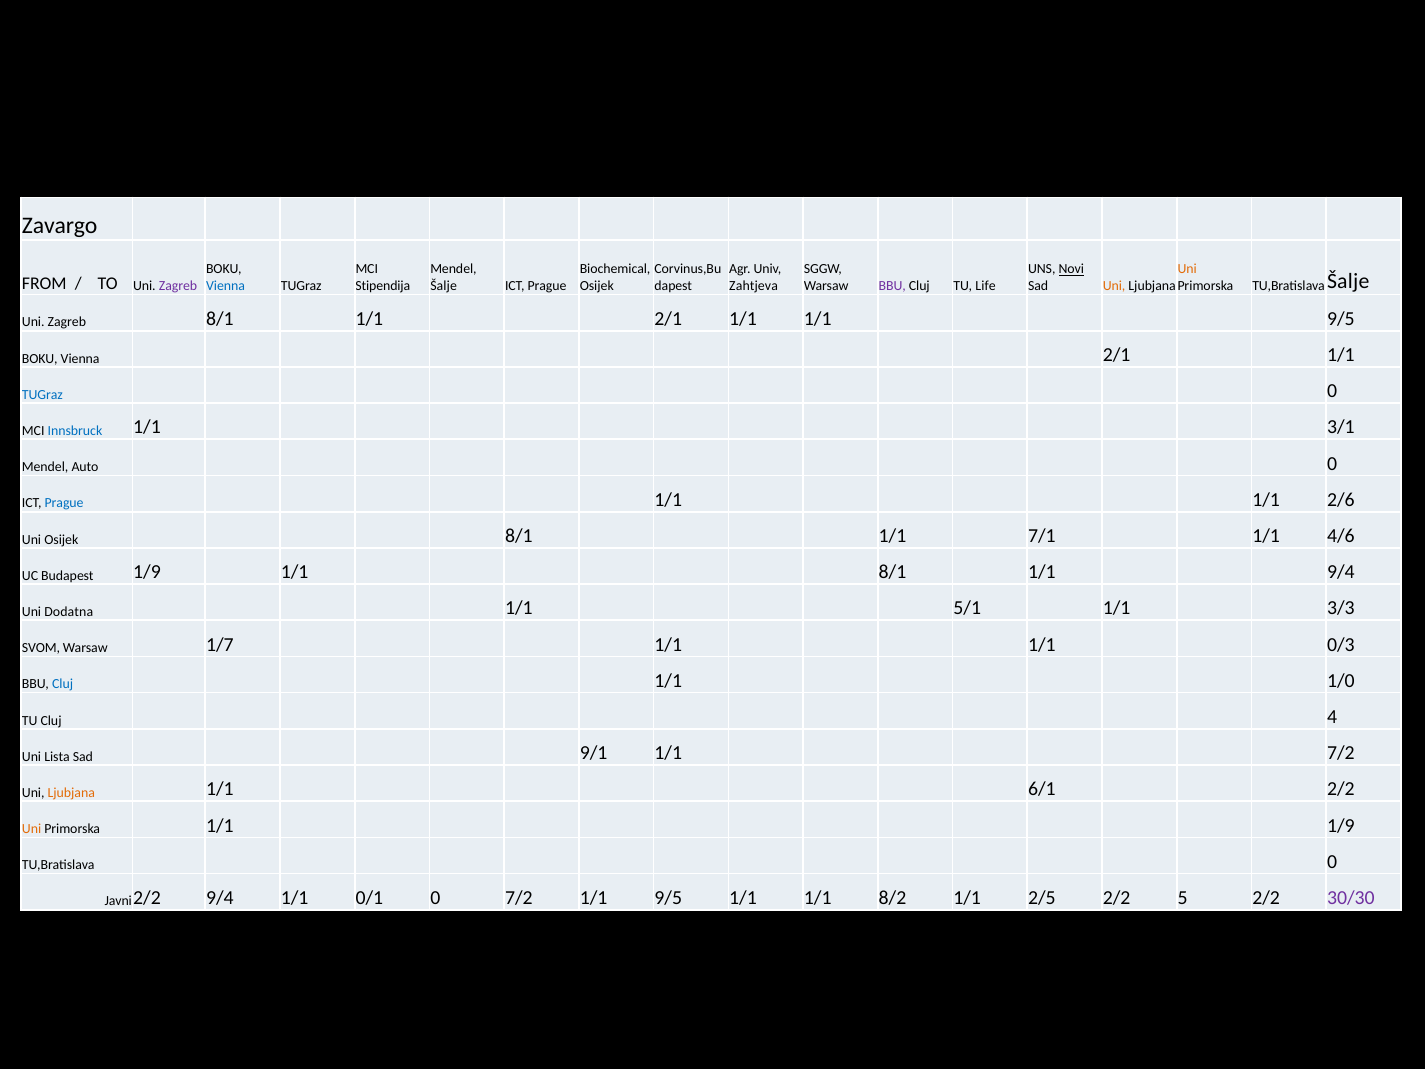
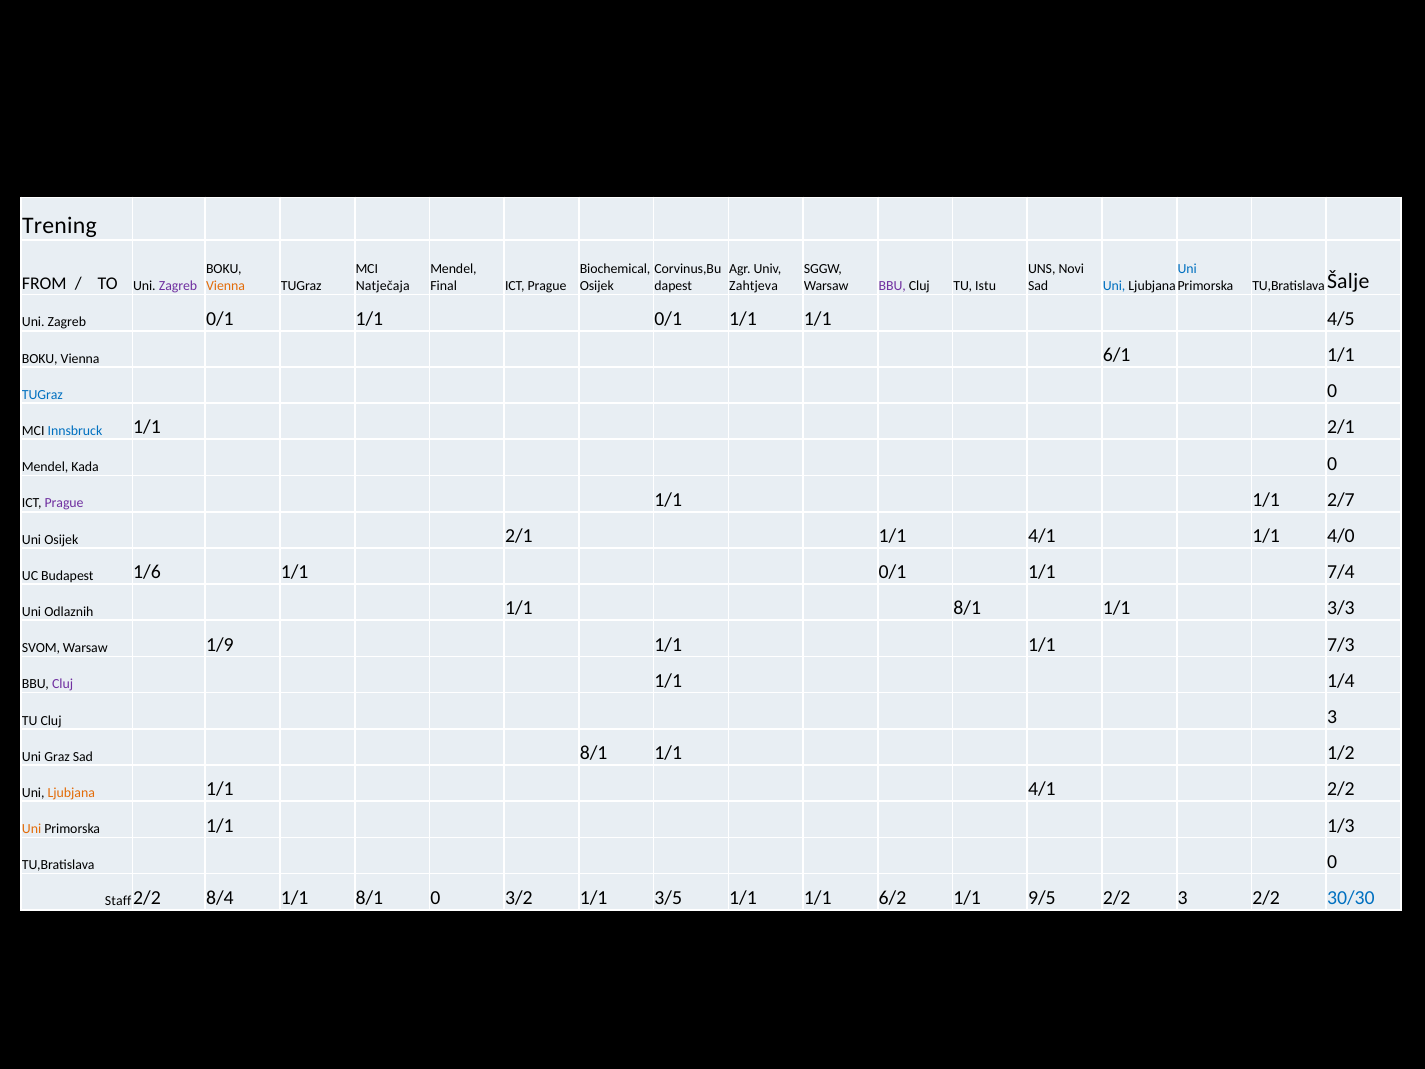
Zavargo: Zavargo -> Trening
Novi underline: present -> none
Uni at (1187, 269) colour: orange -> blue
Vienna at (226, 286) colour: blue -> orange
Stipendija: Stipendija -> Natječaja
Šalje at (444, 286): Šalje -> Final
Life: Life -> Istu
Uni at (1114, 286) colour: orange -> blue
Zagreb 8/1: 8/1 -> 0/1
2/1 at (668, 319): 2/1 -> 0/1
1/1 1/1 9/5: 9/5 -> 4/5
Vienna 2/1: 2/1 -> 6/1
1/1 3/1: 3/1 -> 2/1
Auto: Auto -> Kada
Prague at (64, 503) colour: blue -> purple
2/6: 2/6 -> 2/7
Osijek 8/1: 8/1 -> 2/1
7/1 at (1042, 536): 7/1 -> 4/1
4/6: 4/6 -> 4/0
Budapest 1/9: 1/9 -> 1/6
8/1 at (892, 572): 8/1 -> 0/1
1/1 9/4: 9/4 -> 7/4
Dodatna: Dodatna -> Odlaznih
5/1 at (967, 608): 5/1 -> 8/1
1/7: 1/7 -> 1/9
0/3: 0/3 -> 7/3
Cluj at (63, 684) colour: blue -> purple
1/0: 1/0 -> 1/4
Cluj 4: 4 -> 3
Lista: Lista -> Graz
Sad 9/1: 9/1 -> 8/1
1/1 7/2: 7/2 -> 1/2
6/1 at (1042, 789): 6/1 -> 4/1
1/1 1/9: 1/9 -> 1/3
Javni: Javni -> Staff
2/2 9/4: 9/4 -> 8/4
0/1 at (369, 898): 0/1 -> 8/1
0 7/2: 7/2 -> 3/2
9/5 at (668, 898): 9/5 -> 3/5
8/2: 8/2 -> 6/2
2/5: 2/5 -> 9/5
2/2 5: 5 -> 3
30/30 colour: purple -> blue
